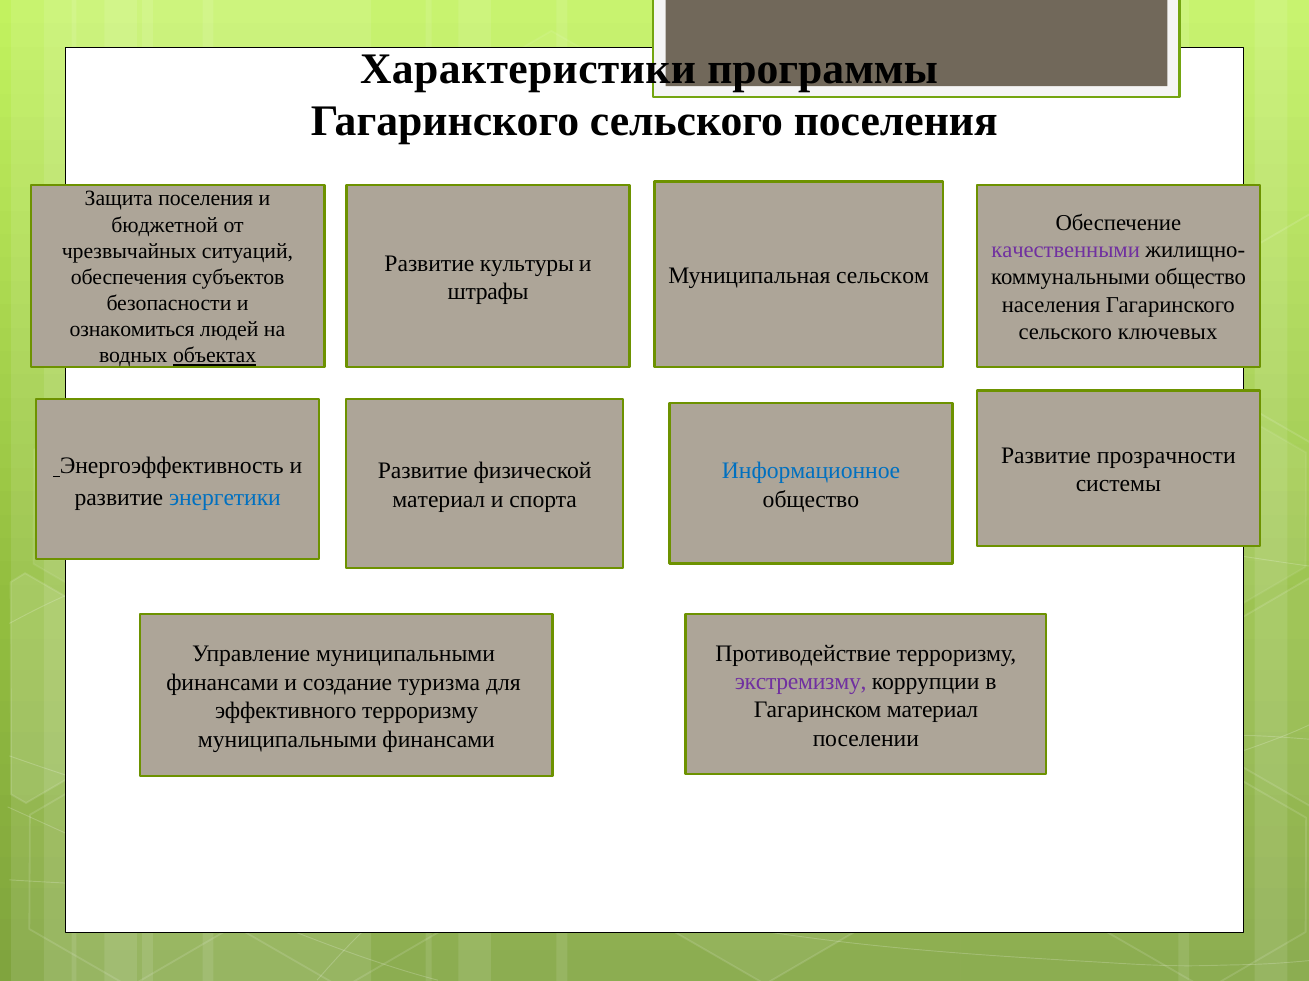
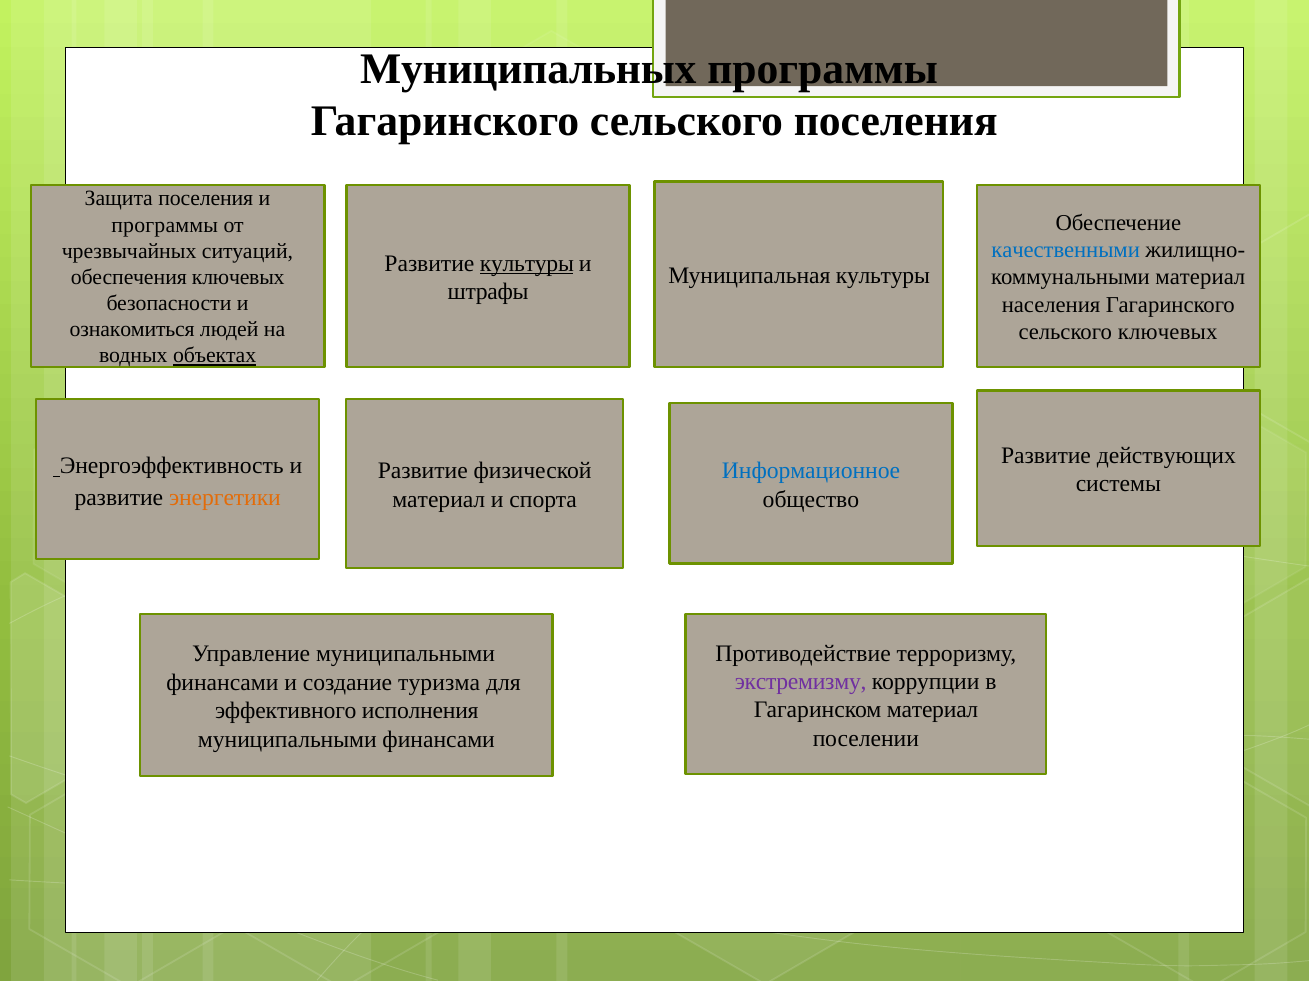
Характеристики: Характеристики -> Муниципальных
бюджетной at (165, 225): бюджетной -> программы
качественными colour: purple -> blue
культуры at (527, 263) underline: none -> present
Муниципальная сельском: сельском -> культуры
общество at (1200, 278): общество -> материал
обеспечения субъектов: субъектов -> ключевых
прозрачности: прозрачности -> действующих
энергетики colour: blue -> orange
эффективного терроризму: терроризму -> исполнения
